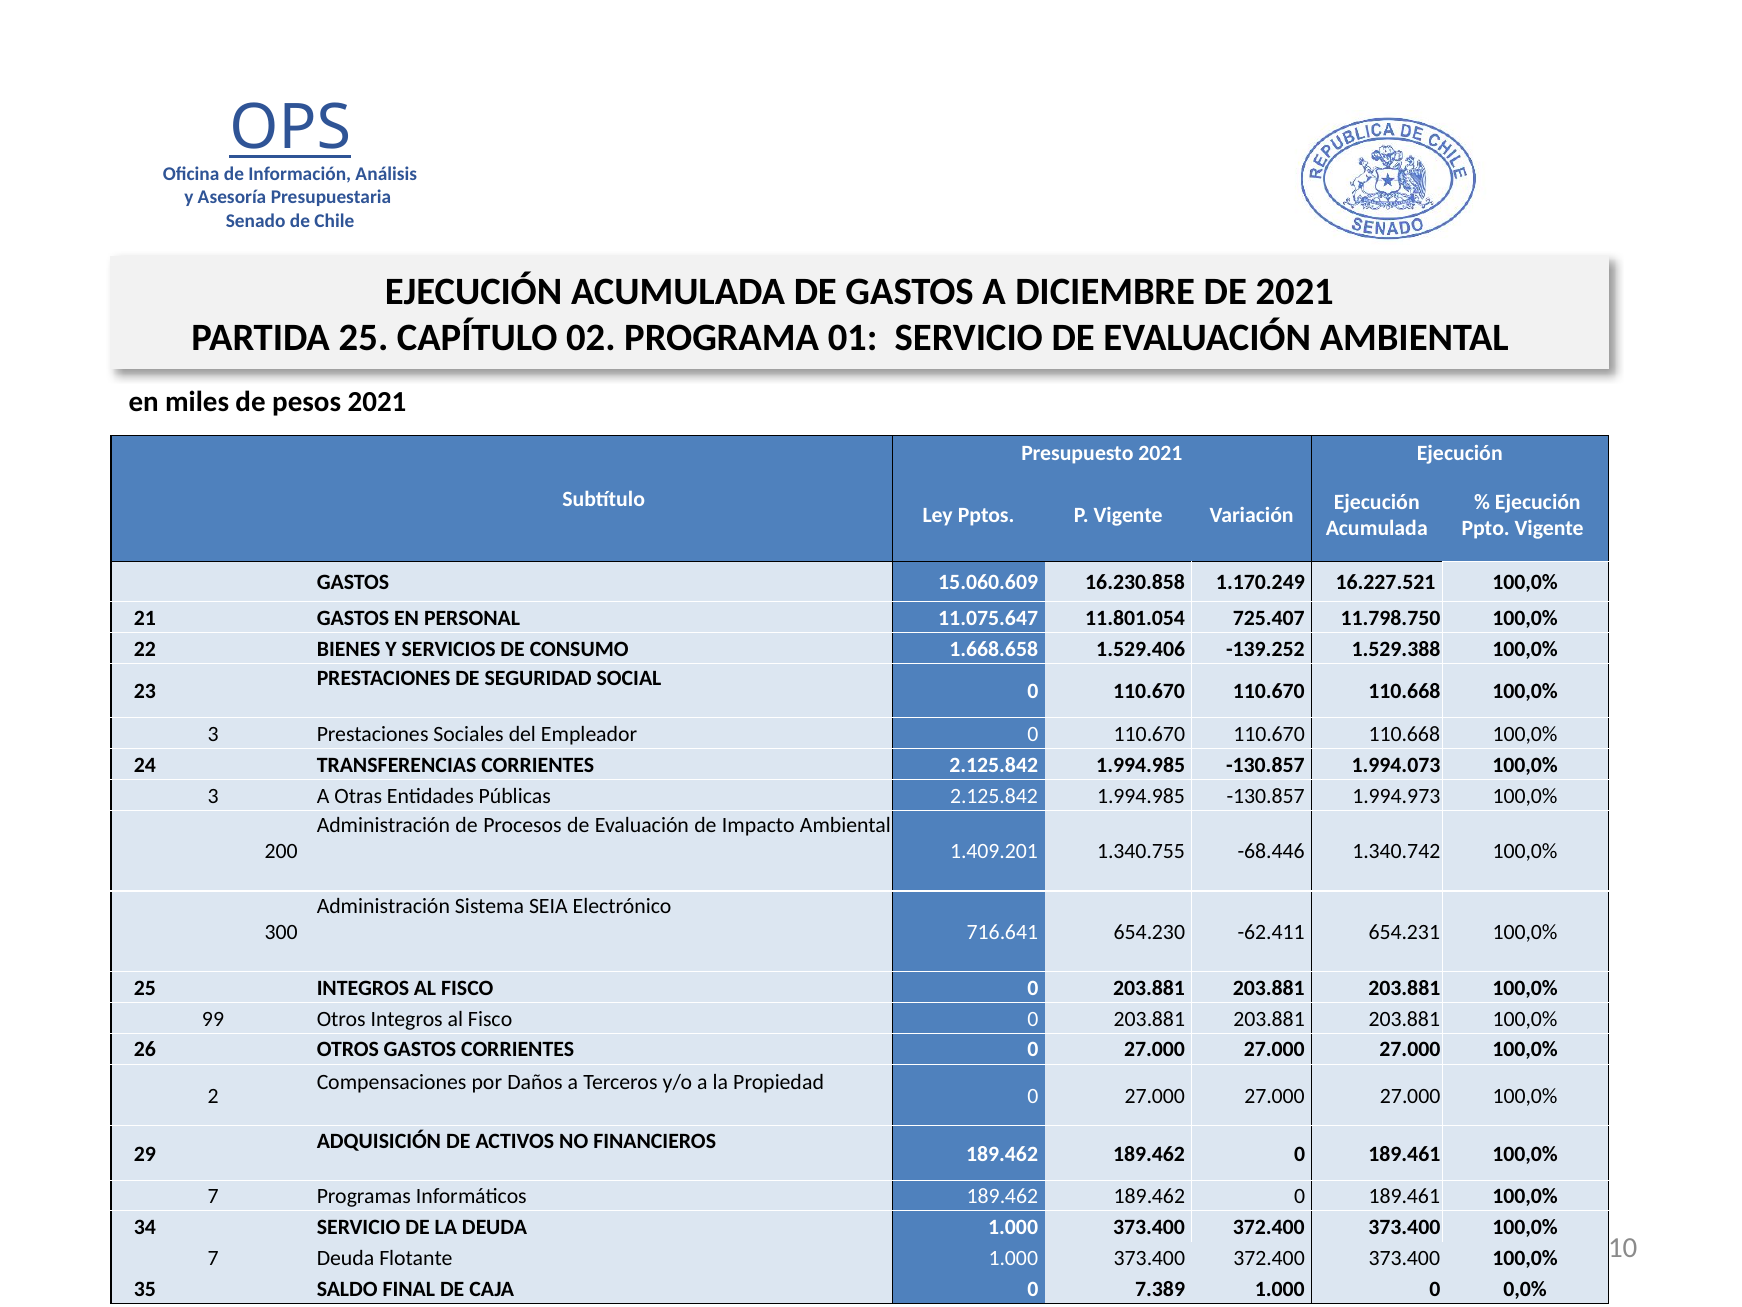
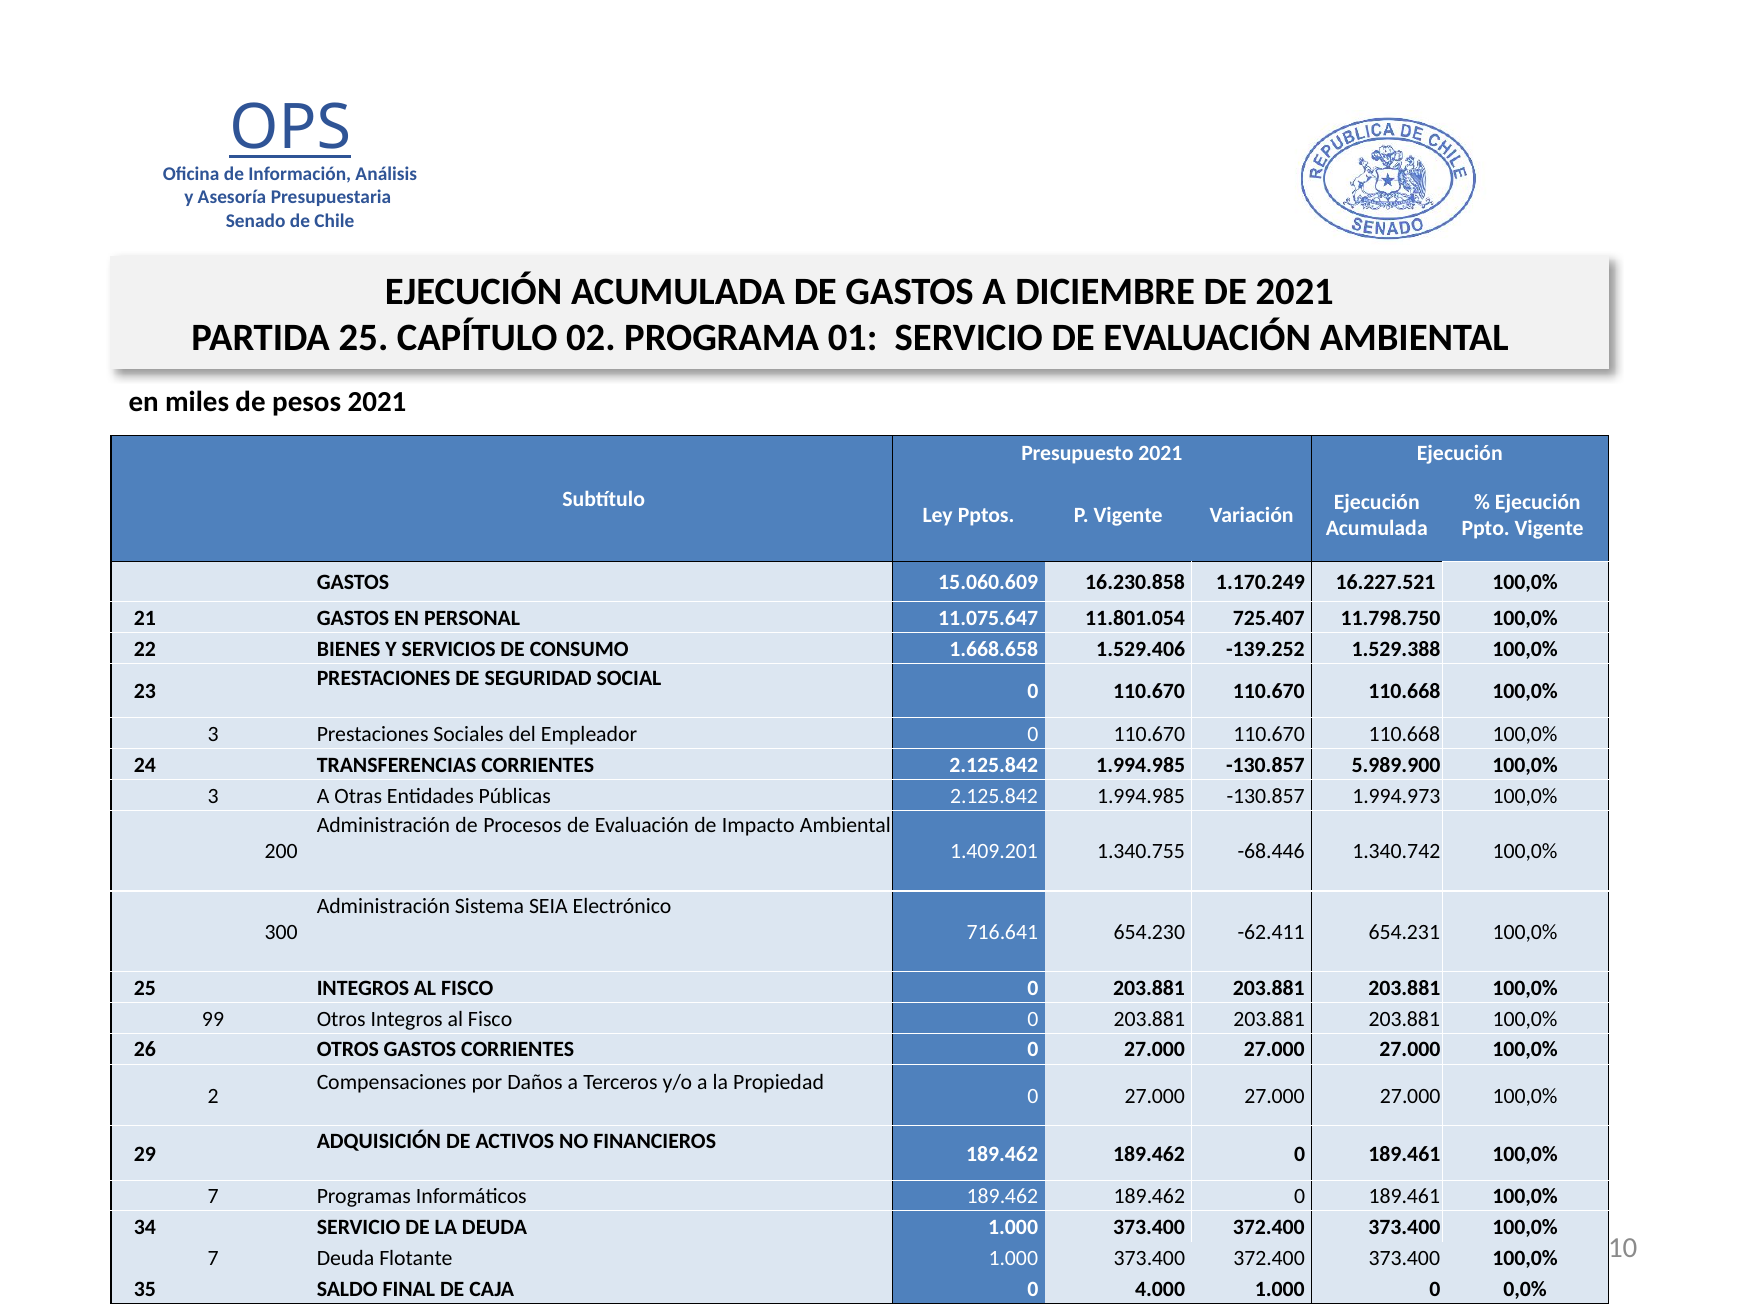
1.994.073: 1.994.073 -> 5.989.900
7.389: 7.389 -> 4.000
